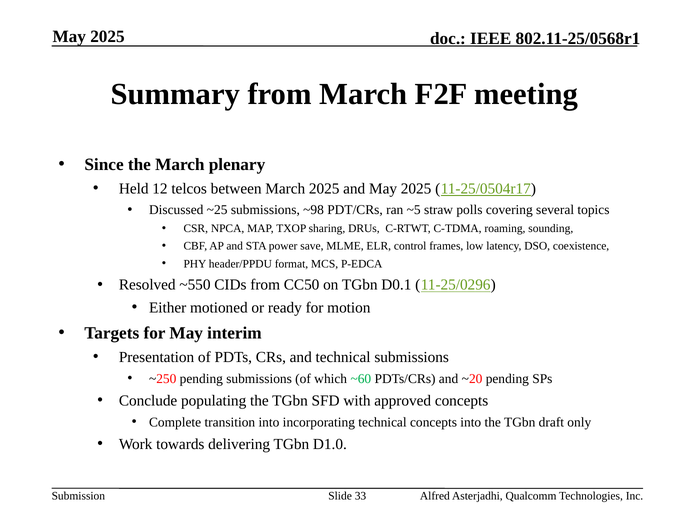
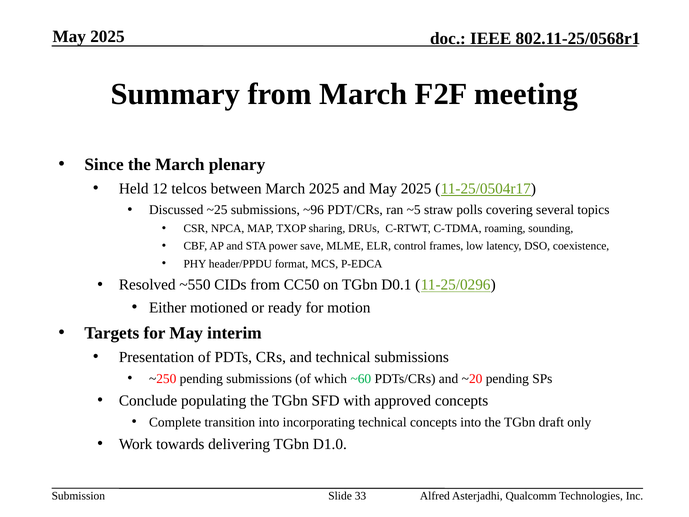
~98: ~98 -> ~96
